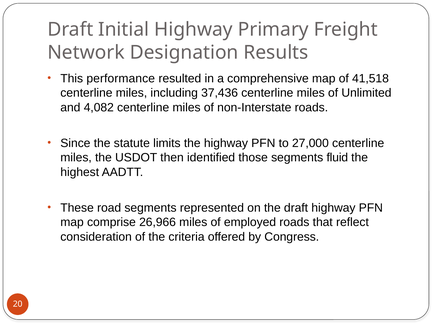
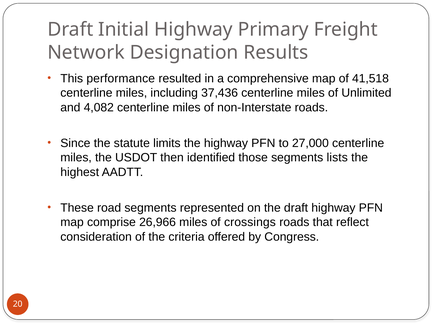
fluid: fluid -> lists
employed: employed -> crossings
